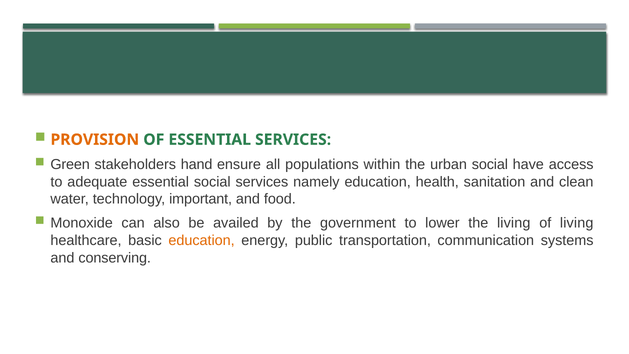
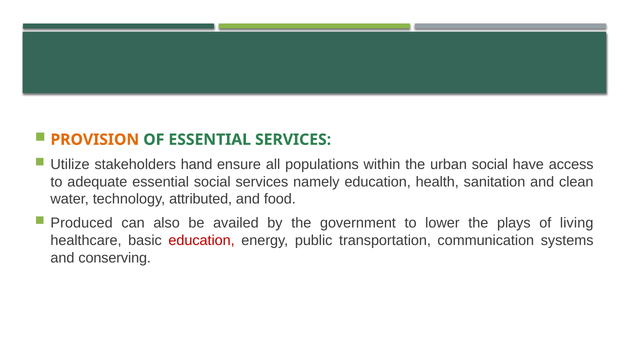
Green: Green -> Utilize
important: important -> attributed
Monoxide: Monoxide -> Produced
the living: living -> plays
education at (202, 240) colour: orange -> red
